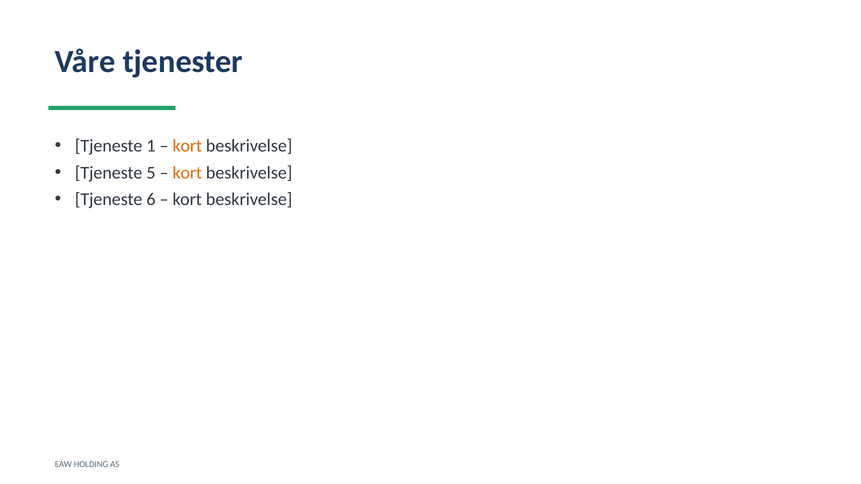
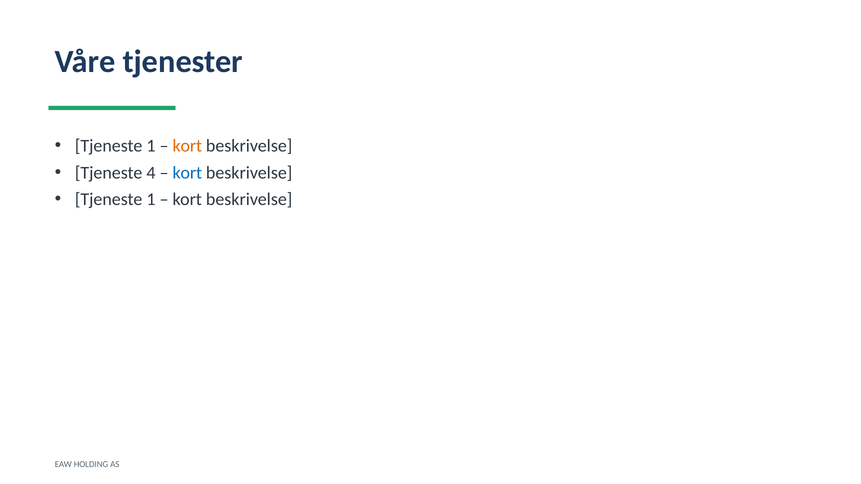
5: 5 -> 4
kort at (187, 173) colour: orange -> blue
6 at (151, 200): 6 -> 1
